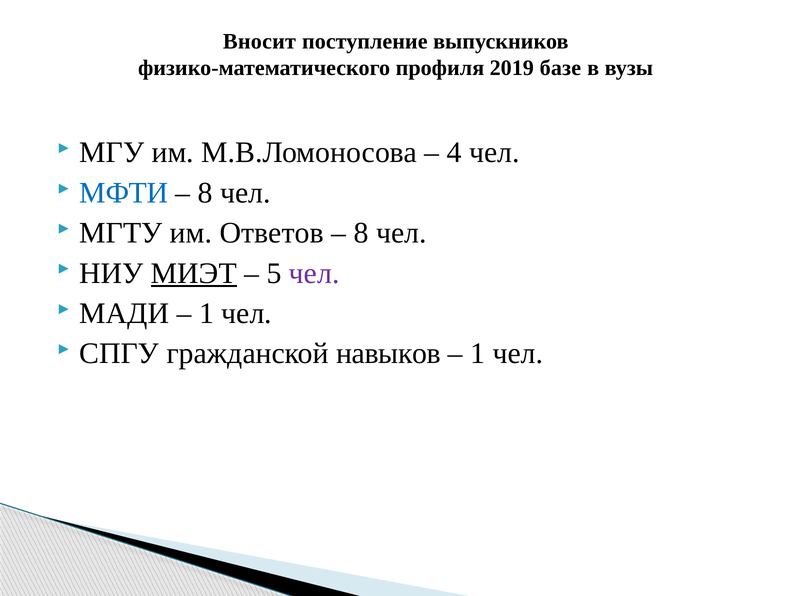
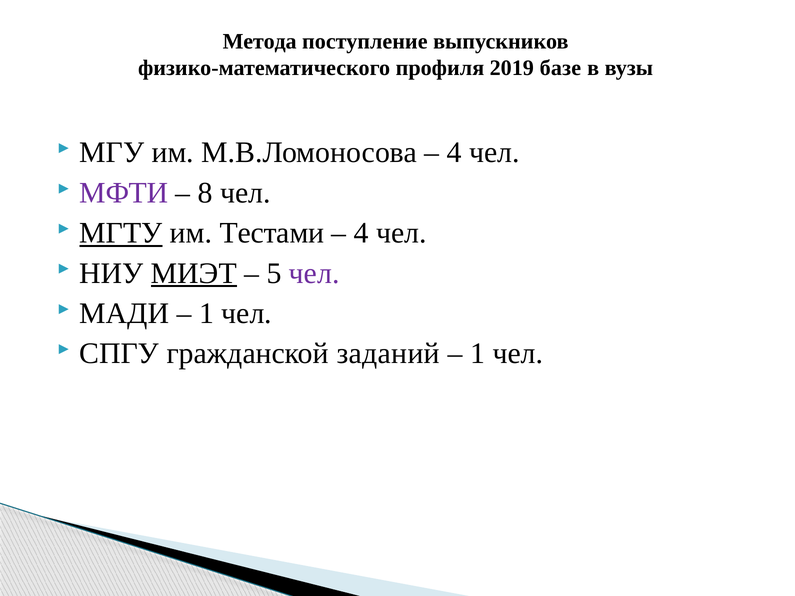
Вносит: Вносит -> Метода
МФТИ colour: blue -> purple
МГТУ underline: none -> present
Ответов: Ответов -> Тестами
8 at (361, 233): 8 -> 4
навыков: навыков -> заданий
